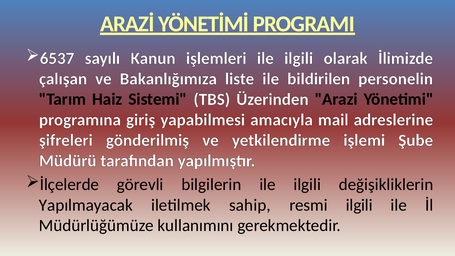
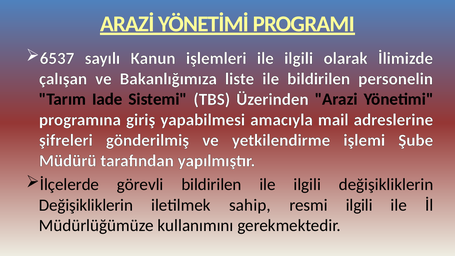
Haiz: Haiz -> Iade
görevli bilgilerin: bilgilerin -> bildirilen
Yapılmayacak at (86, 205): Yapılmayacak -> Değişikliklerin
